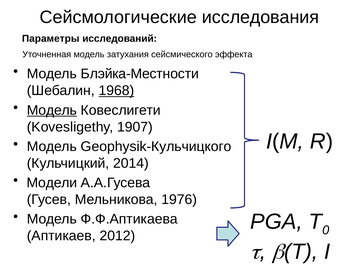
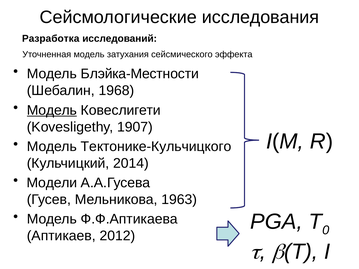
Параметры: Параметры -> Разработка
1968 underline: present -> none
Geophysik-Кульчицкого: Geophysik-Кульчицкого -> Тектонике-Кульчицкого
1976: 1976 -> 1963
